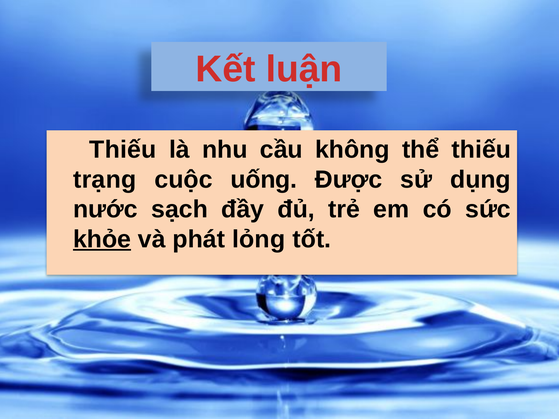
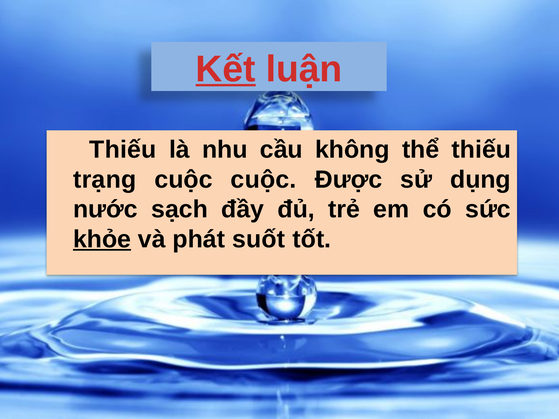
Kết underline: none -> present
cuộc uống: uống -> cuộc
lỏng: lỏng -> suốt
